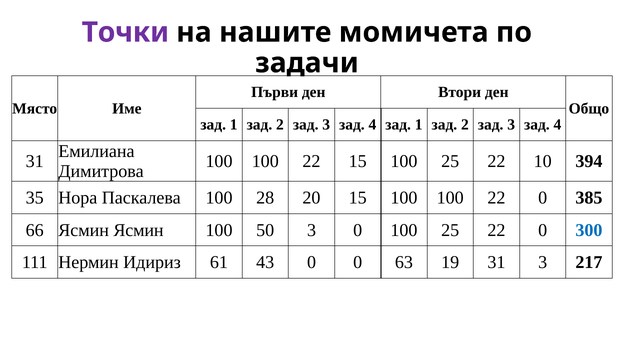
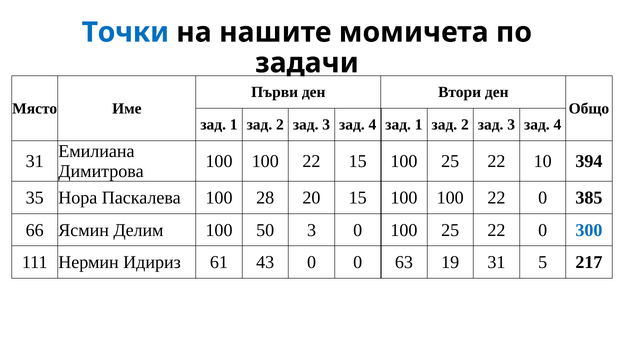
Точки colour: purple -> blue
Ясмин Ясмин: Ясмин -> Делим
31 3: 3 -> 5
